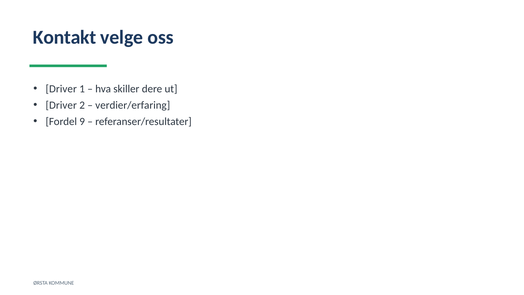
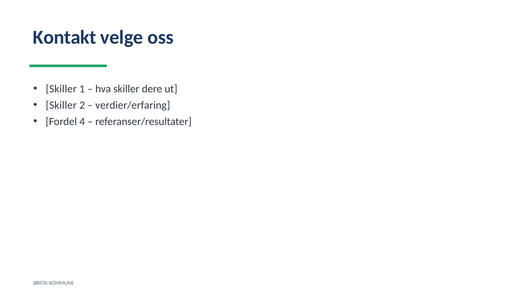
Driver at (61, 89): Driver -> Skiller
Driver at (61, 105): Driver -> Skiller
9: 9 -> 4
